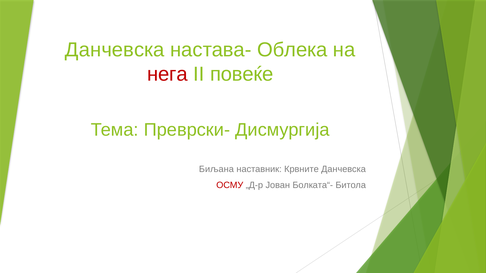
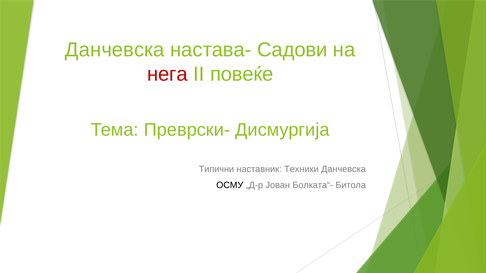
Облека: Облека -> Садови
Биљана: Биљана -> Типични
Крвните: Крвните -> Техники
ОСМУ colour: red -> black
